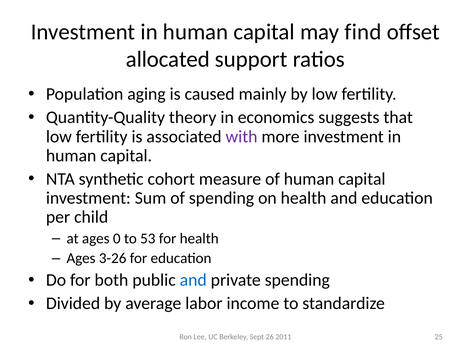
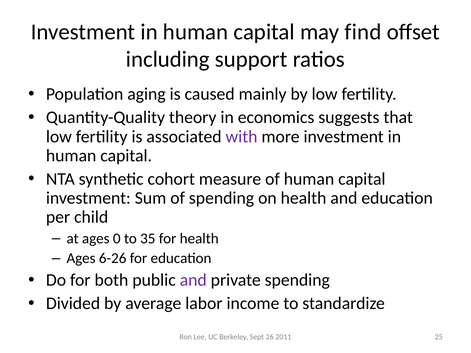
allocated: allocated -> including
53: 53 -> 35
3-26: 3-26 -> 6-26
and at (193, 280) colour: blue -> purple
